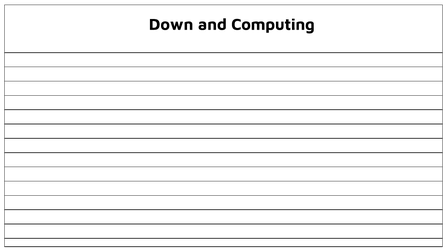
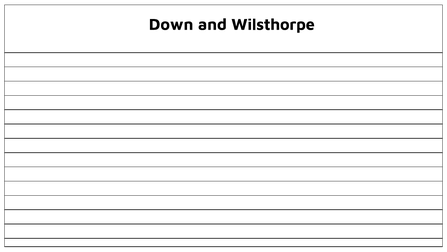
Computing: Computing -> Wilsthorpe
